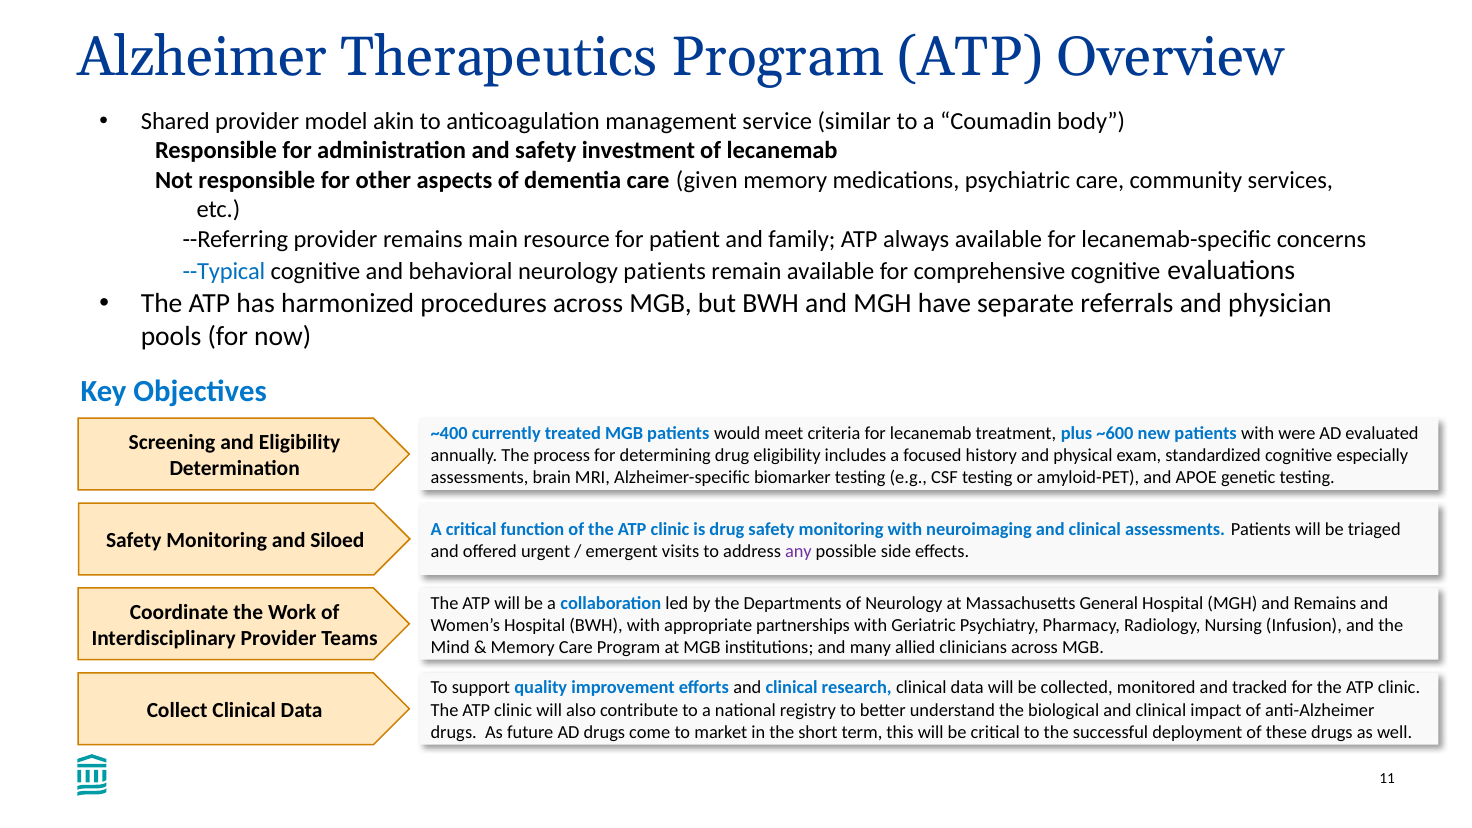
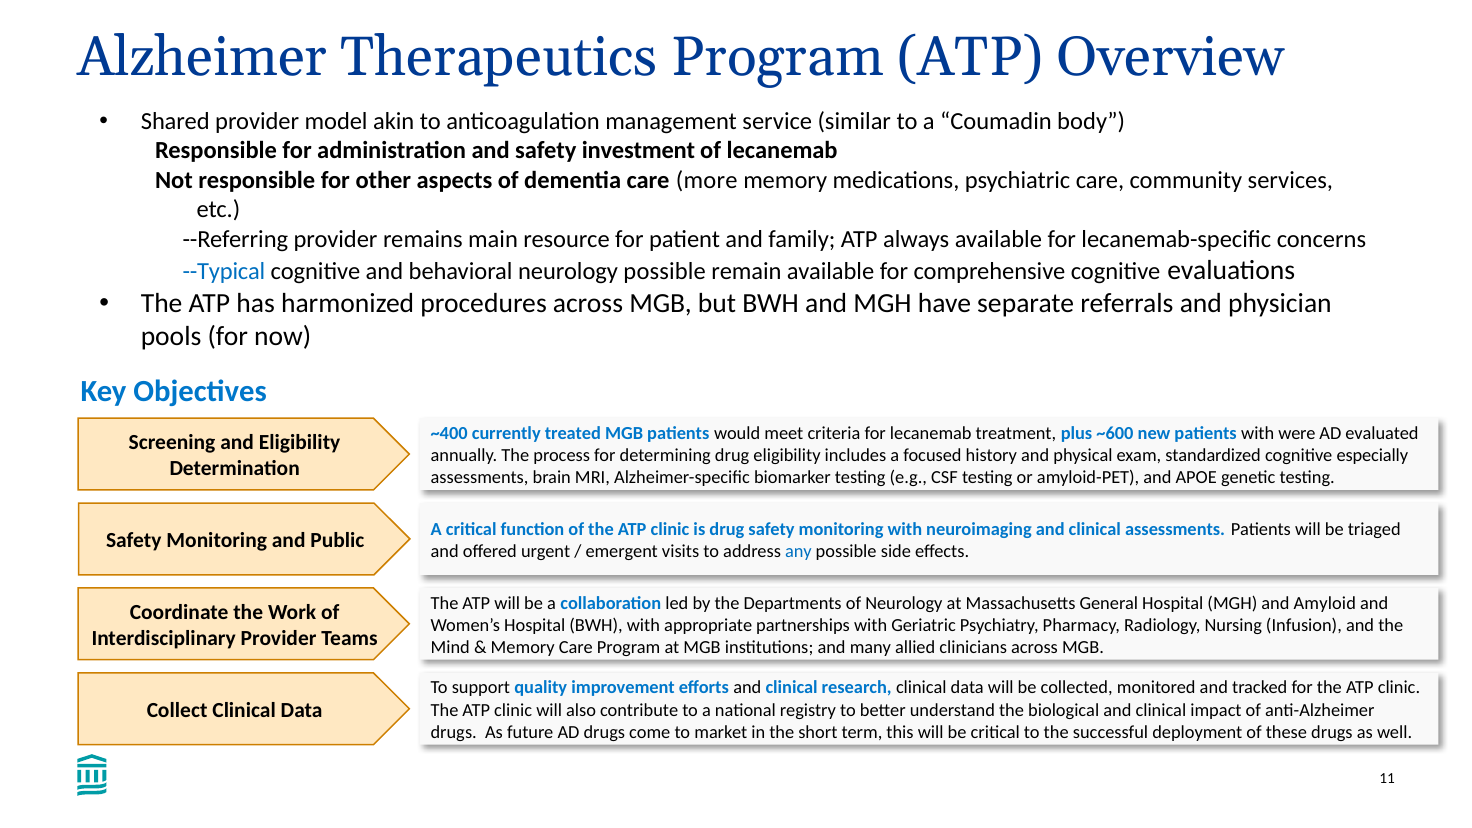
given: given -> more
neurology patients: patients -> possible
Siloed: Siloed -> Public
any colour: purple -> blue
and Remains: Remains -> Amyloid
